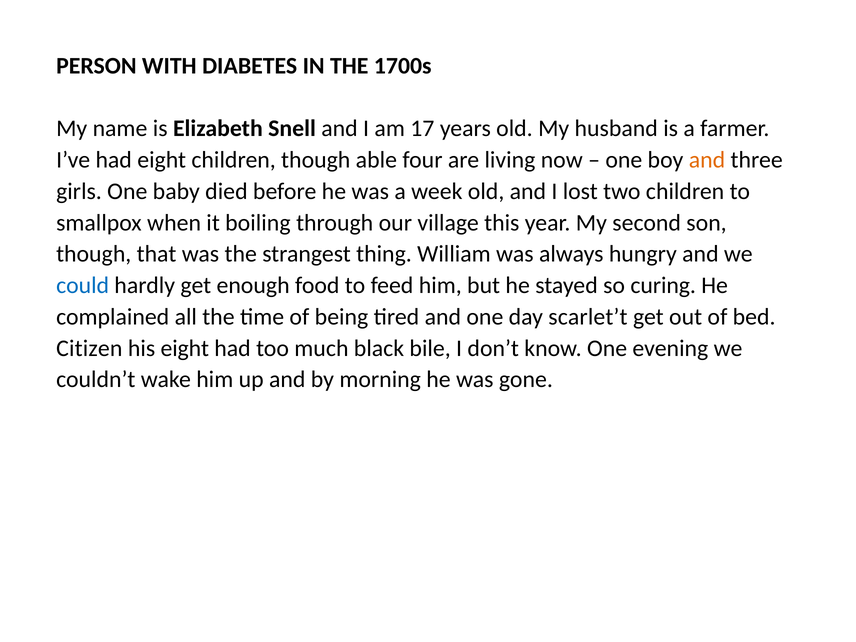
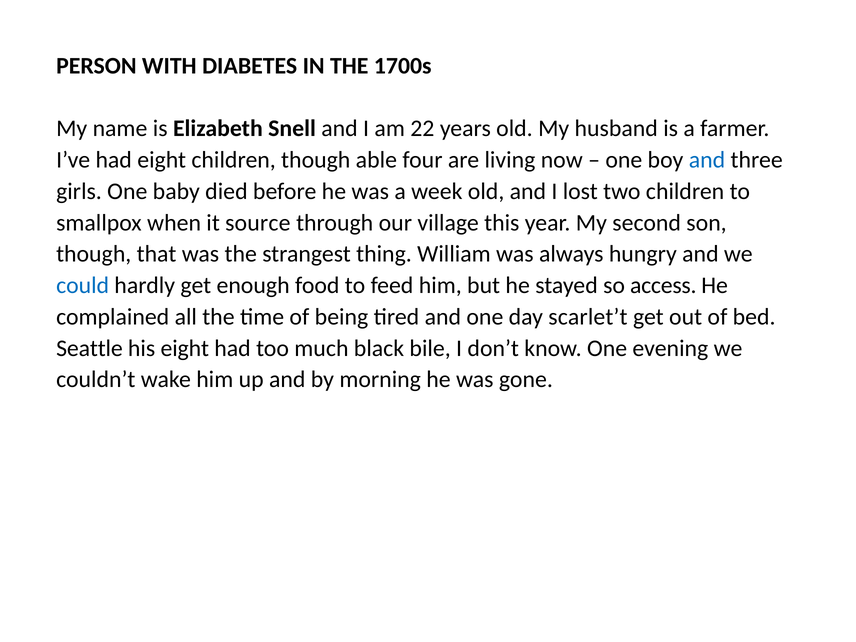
17: 17 -> 22
and at (707, 160) colour: orange -> blue
boiling: boiling -> source
curing: curing -> access
Citizen: Citizen -> Seattle
